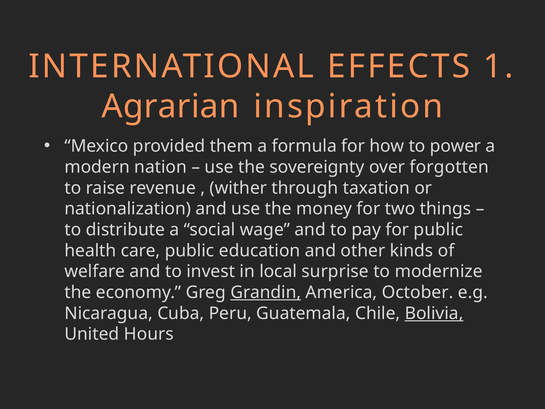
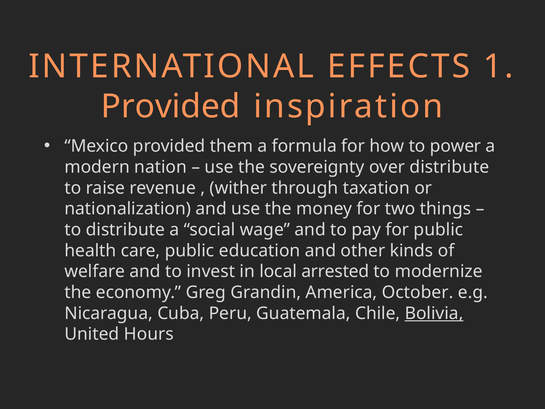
Agrarian at (170, 106): Agrarian -> Provided
over forgotten: forgotten -> distribute
surprise: surprise -> arrested
Grandin underline: present -> none
